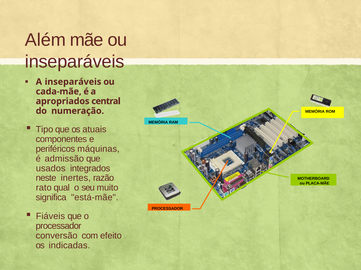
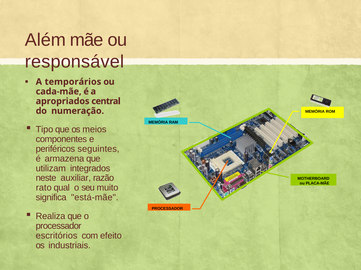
inseparáveis at (75, 62): inseparáveis -> responsável
A inseparáveis: inseparáveis -> temporários
atuais: atuais -> meios
máquinas: máquinas -> seguintes
admissão: admissão -> armazena
usados: usados -> utilizam
inertes: inertes -> auxiliar
Fiáveis: Fiáveis -> Realiza
conversão: conversão -> escritórios
indicadas: indicadas -> industriais
